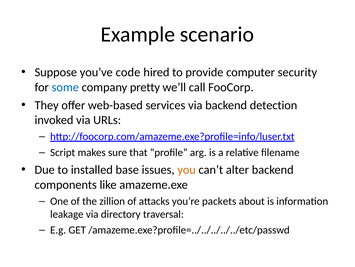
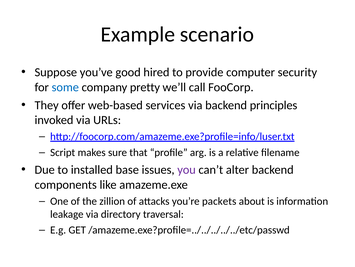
code: code -> good
detection: detection -> principles
you colour: orange -> purple
